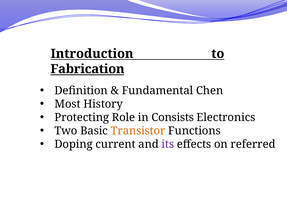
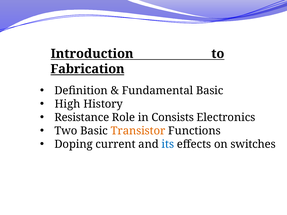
Fundamental Chen: Chen -> Basic
Most: Most -> High
Protecting: Protecting -> Resistance
its colour: purple -> blue
referred: referred -> switches
